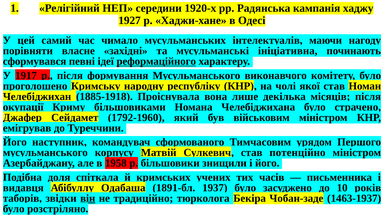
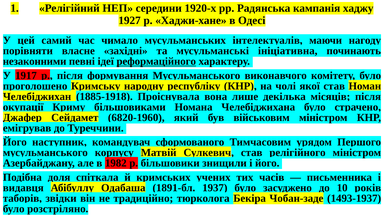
сформувався: сформувався -> незаконними
1792-1960: 1792-1960 -> 6820-1960
потенційно: потенційно -> релігійного
1958: 1958 -> 1982
він underline: present -> none
1463-1937: 1463-1937 -> 1493-1937
